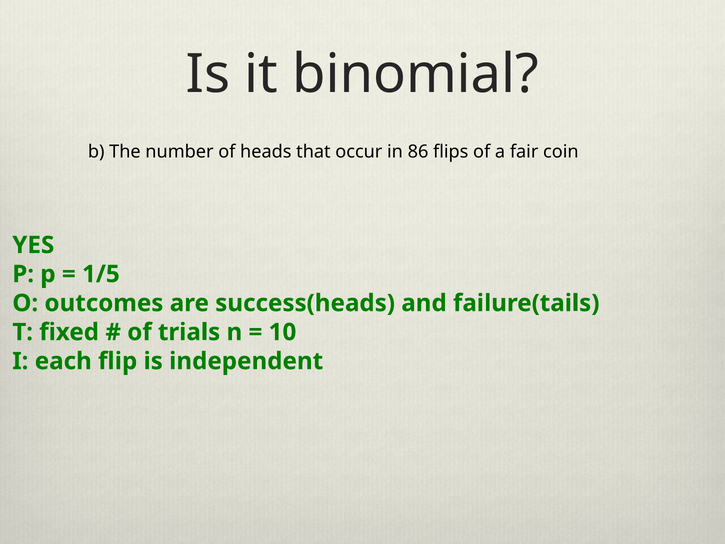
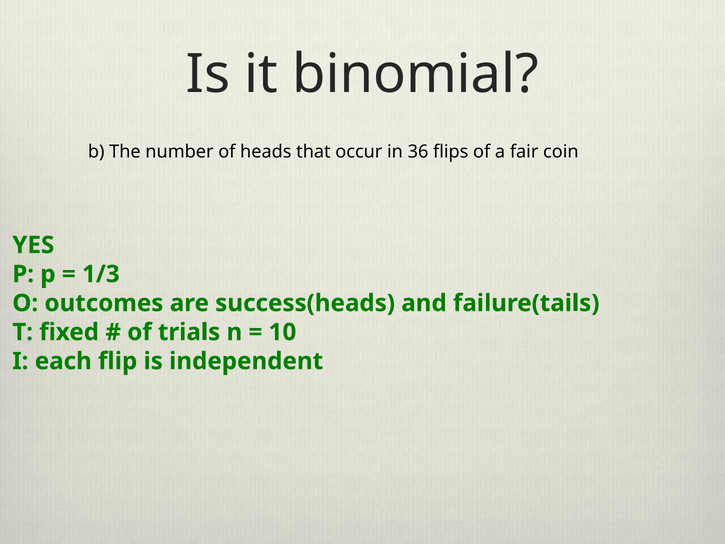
86: 86 -> 36
1/5: 1/5 -> 1/3
